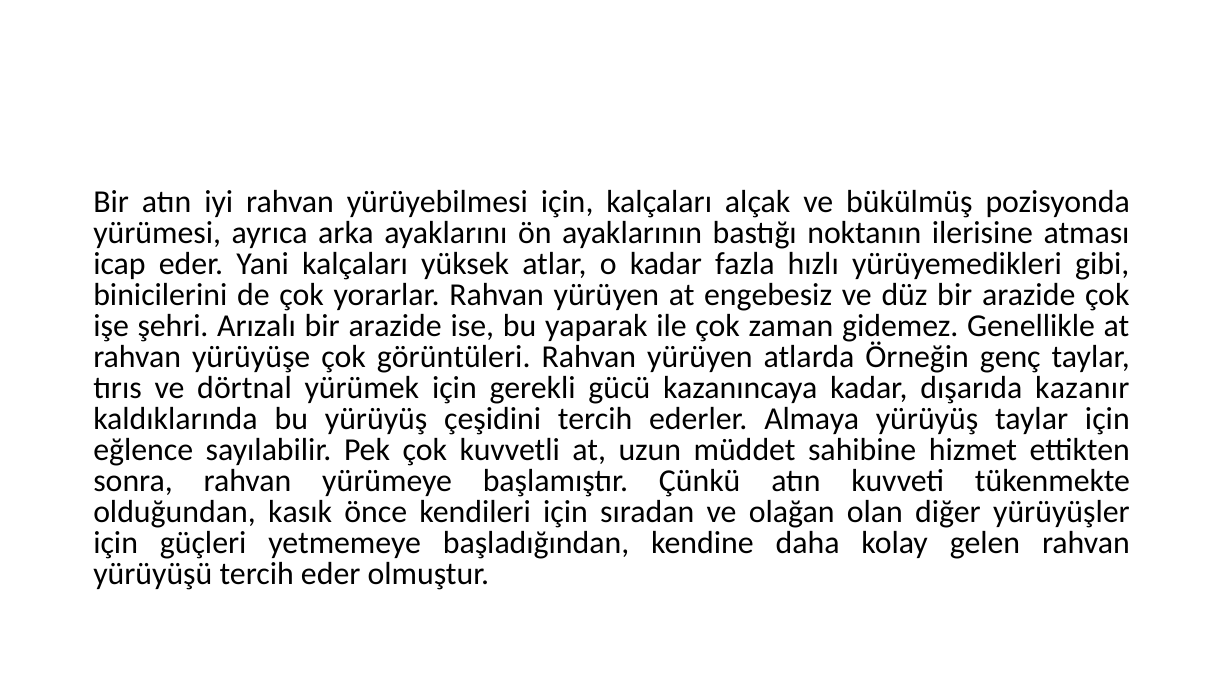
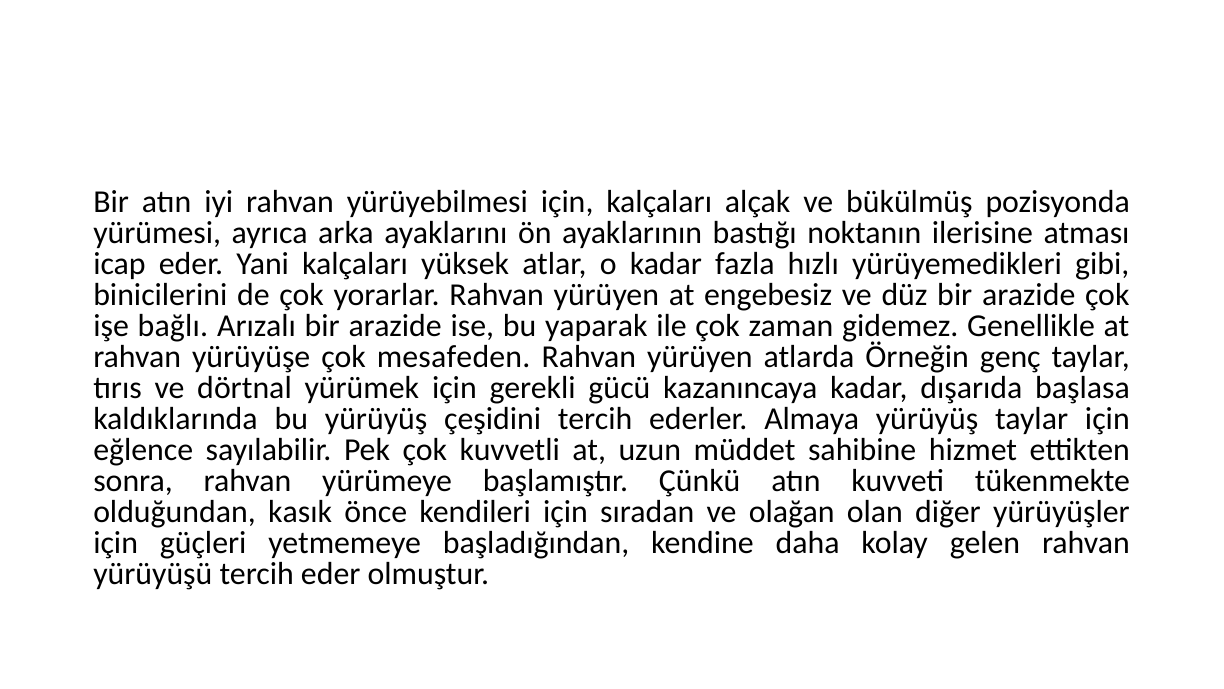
şehri: şehri -> bağlı
görüntüleri: görüntüleri -> mesafeden
kazanır: kazanır -> başlasa
